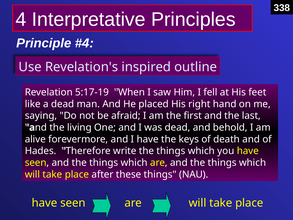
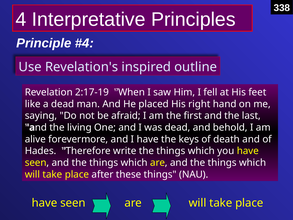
5:17-19: 5:17-19 -> 2:17-19
